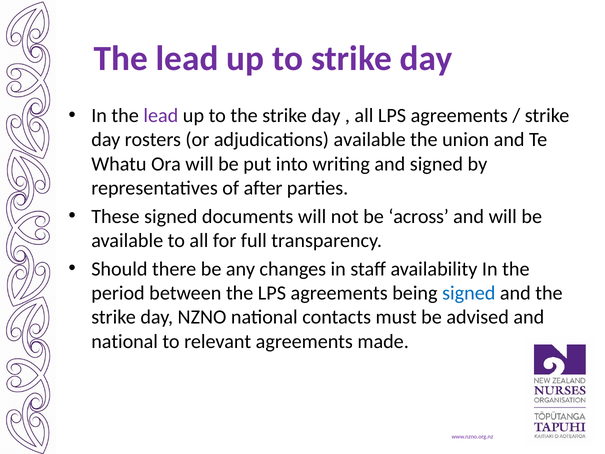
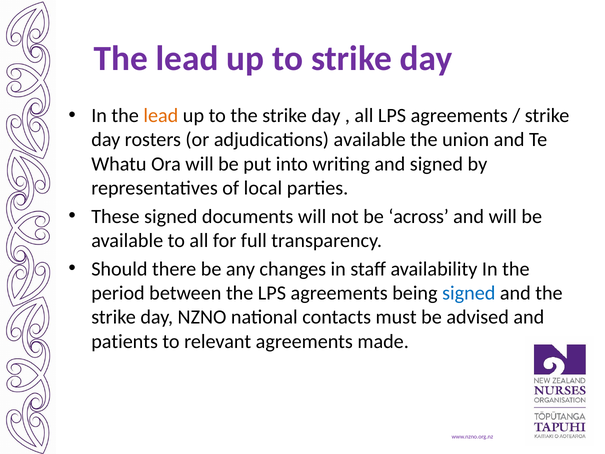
lead at (161, 116) colour: purple -> orange
after: after -> local
national at (125, 341): national -> patients
